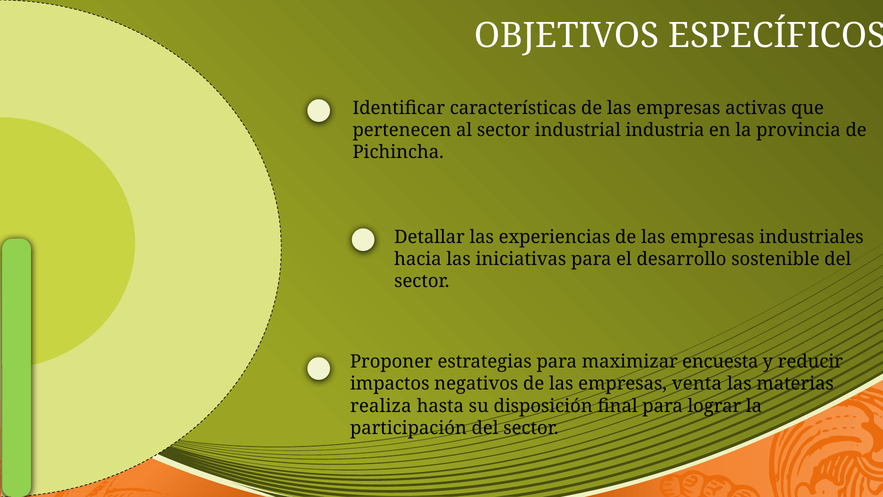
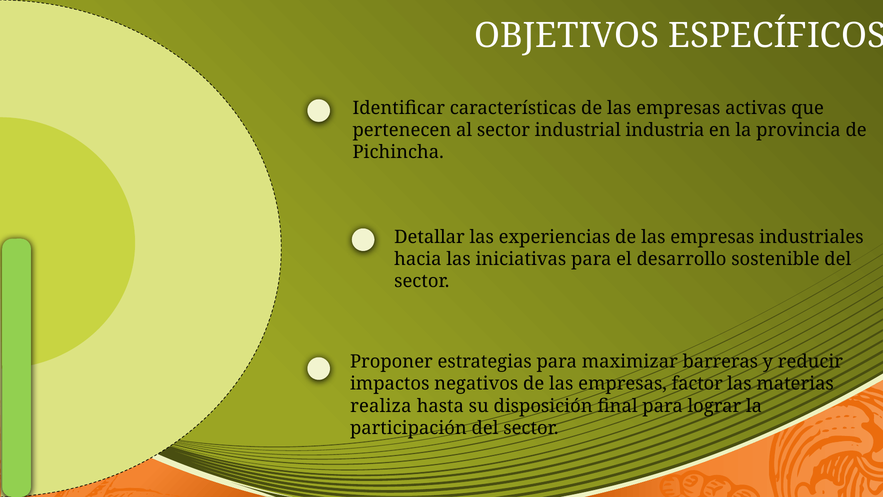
encuesta: encuesta -> barreras
venta: venta -> factor
